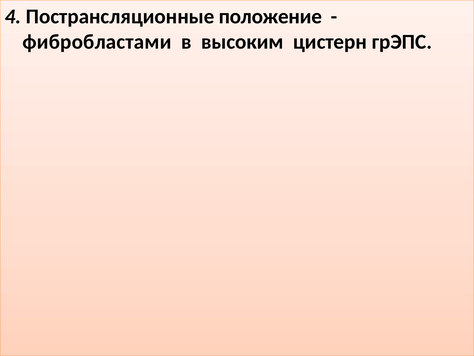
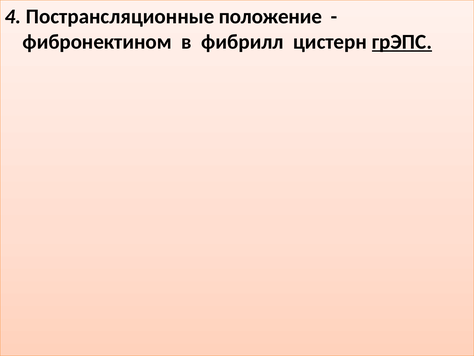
фибробластами: фибробластами -> фибронектином
высоким: высоким -> фибрилл
грЭПС underline: none -> present
